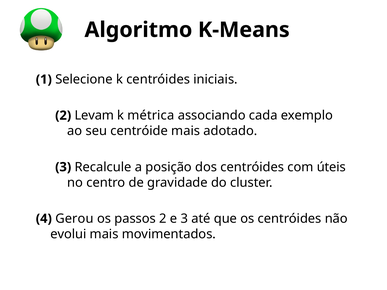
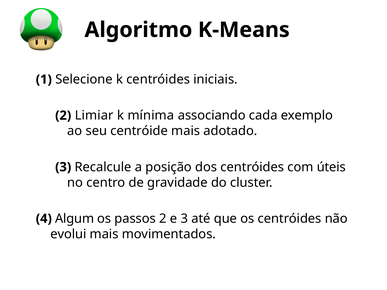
Levam: Levam -> Limiar
métrica: métrica -> mínima
Gerou: Gerou -> Algum
